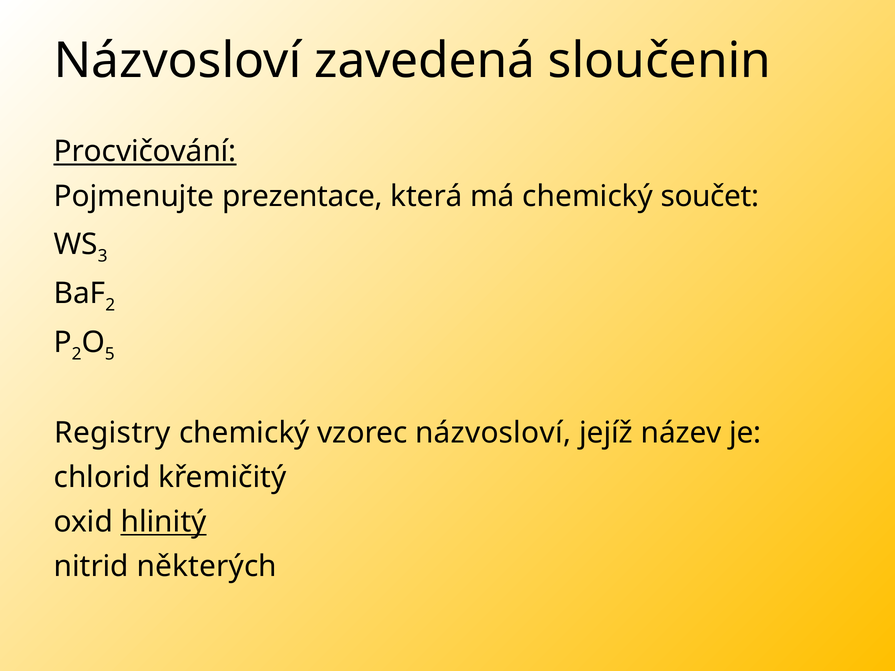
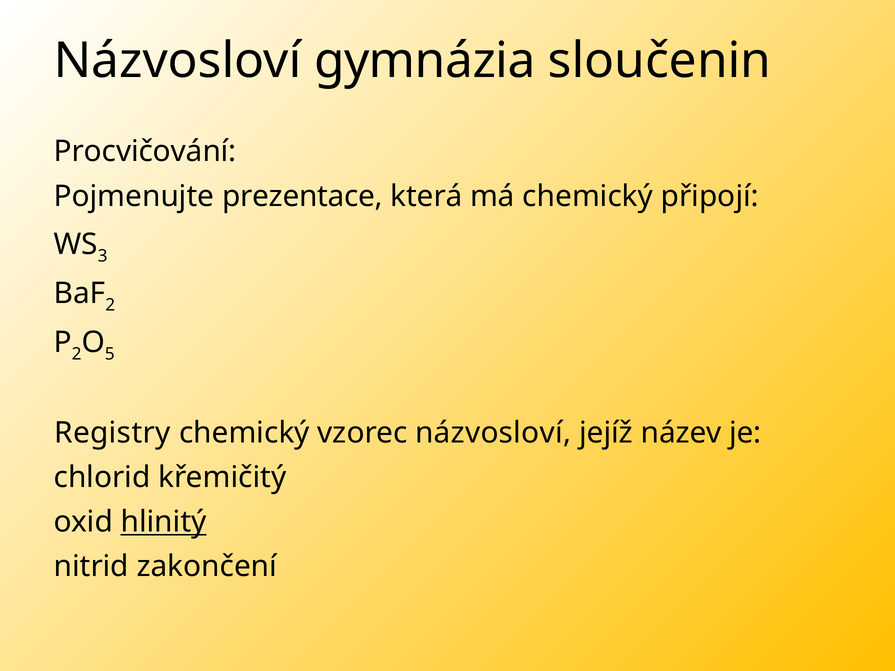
zavedená: zavedená -> gymnázia
Procvičování underline: present -> none
součet: součet -> připojí
některých: některých -> zakončení
